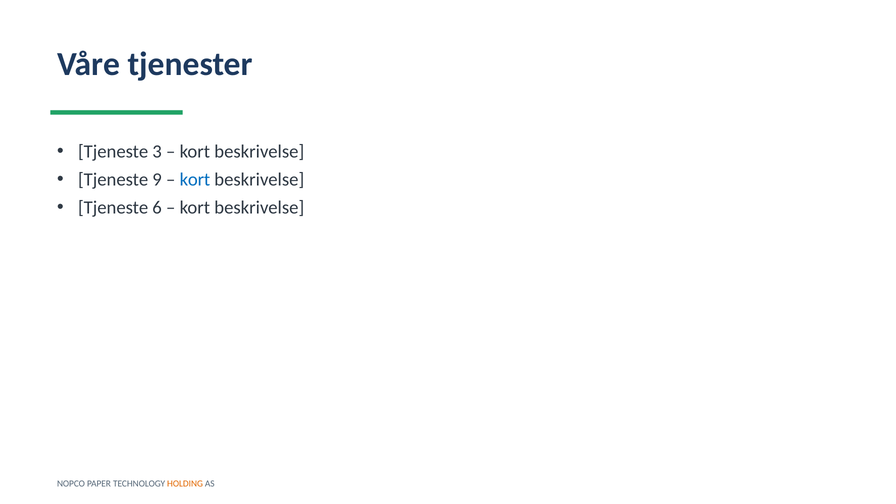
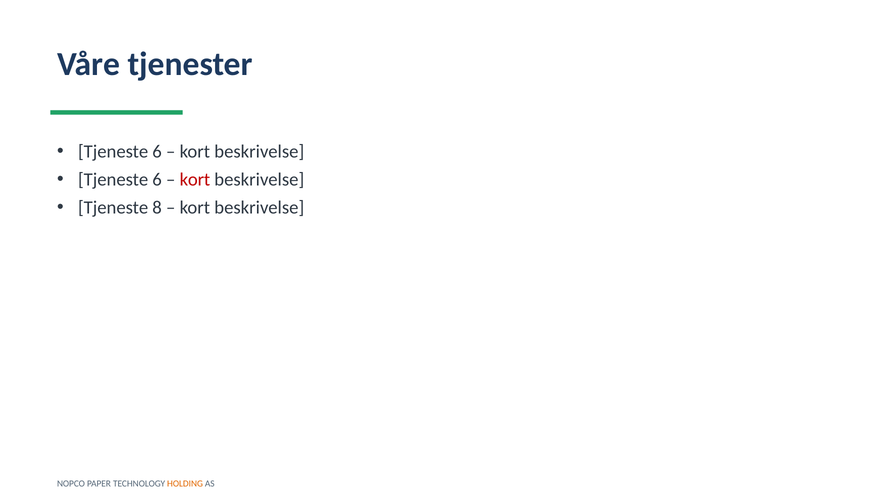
3 at (157, 152): 3 -> 6
9 at (157, 180): 9 -> 6
kort at (195, 180) colour: blue -> red
6: 6 -> 8
